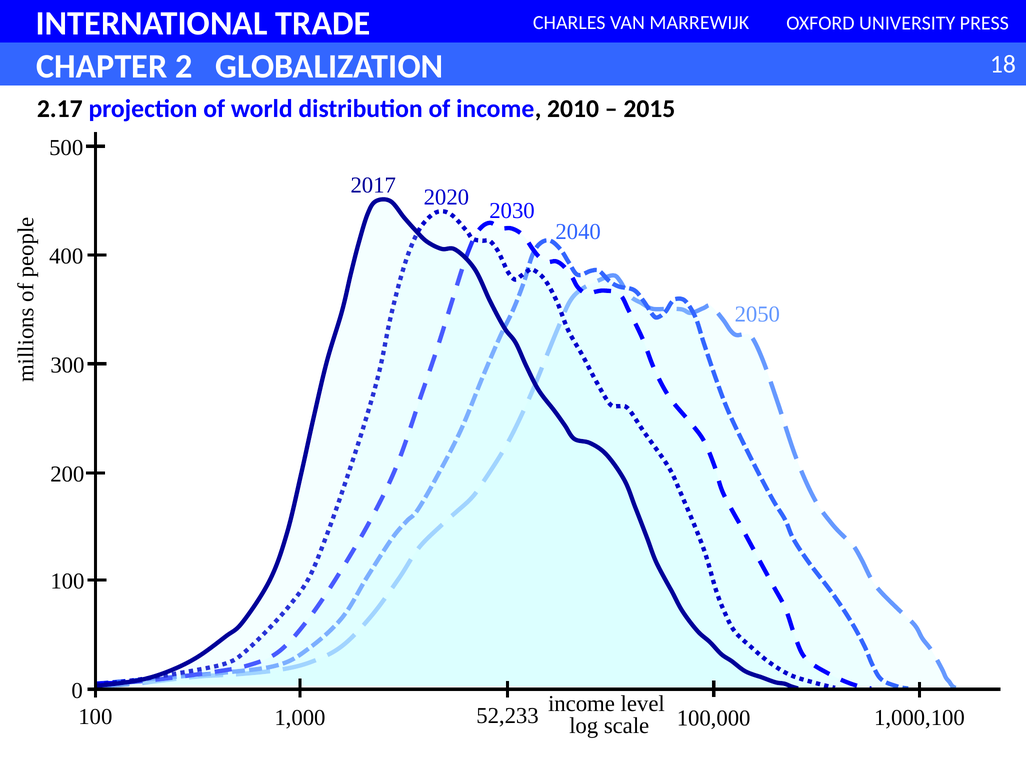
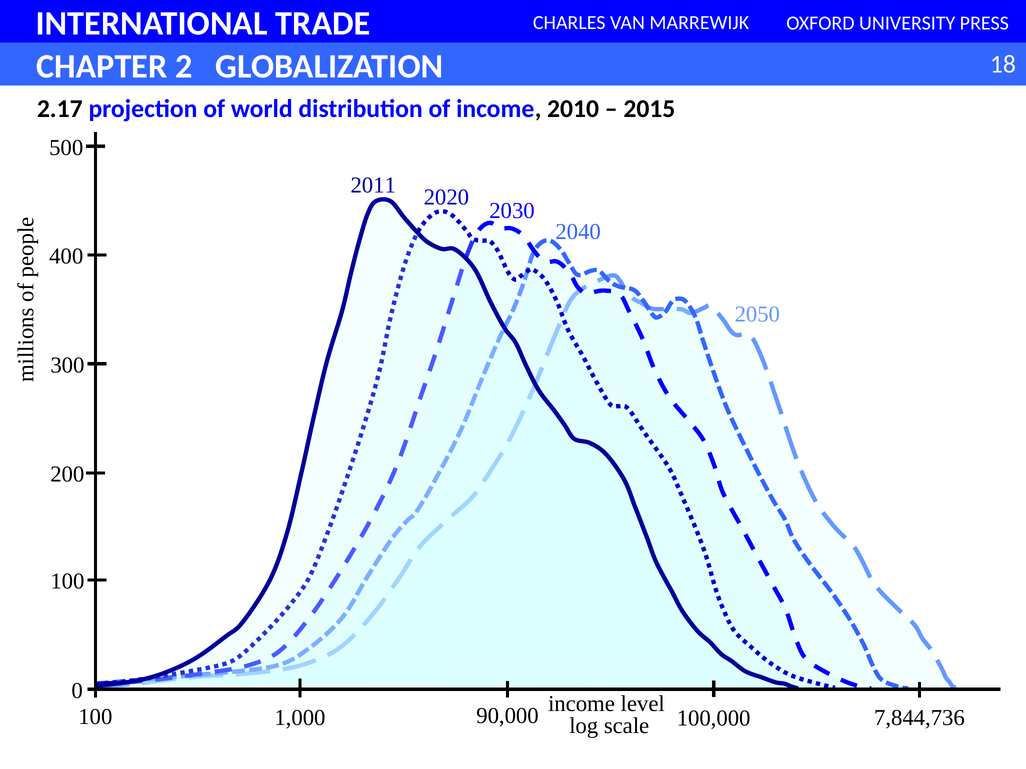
2017: 2017 -> 2011
52,233: 52,233 -> 90,000
1,000,100: 1,000,100 -> 7,844,736
